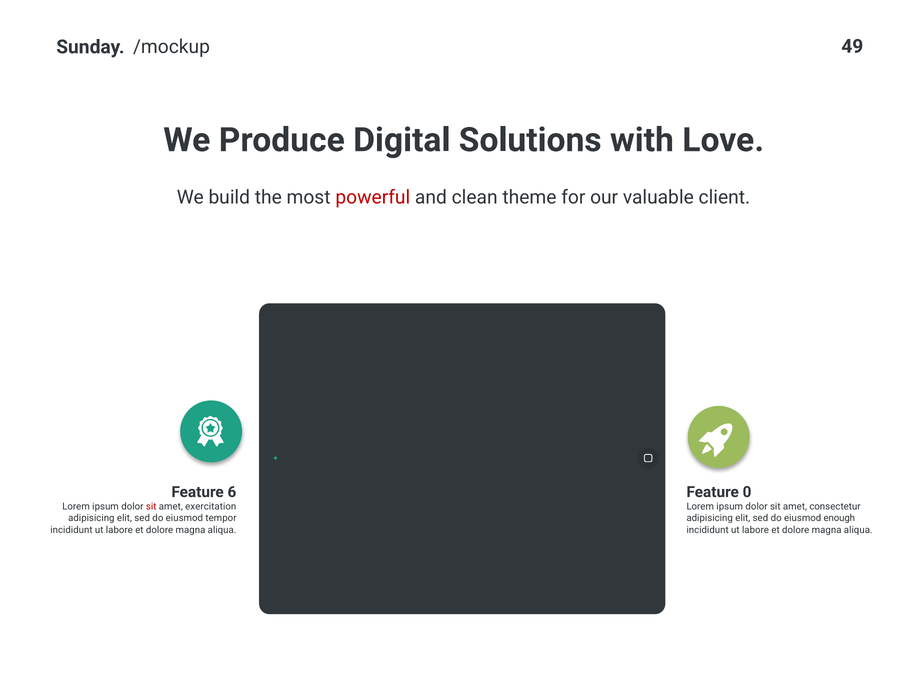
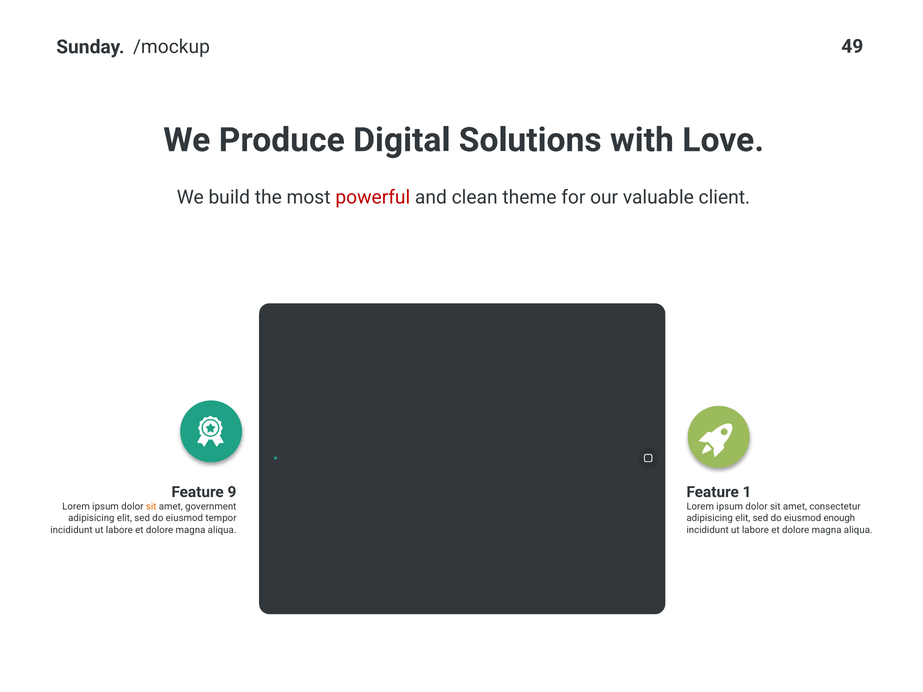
6: 6 -> 9
0: 0 -> 1
sit at (151, 507) colour: red -> orange
exercitation: exercitation -> government
